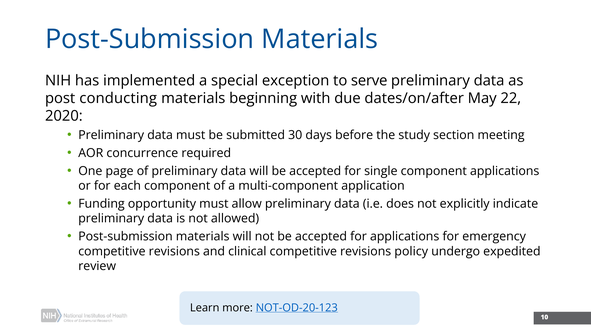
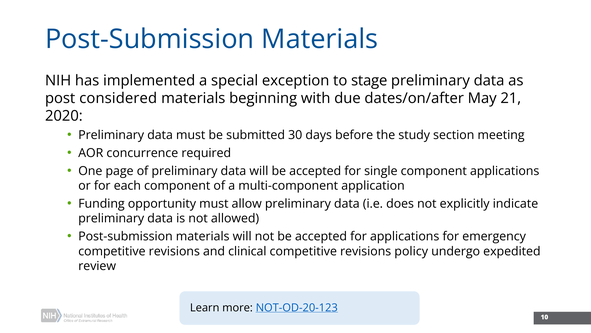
serve: serve -> stage
conducting: conducting -> considered
22: 22 -> 21
